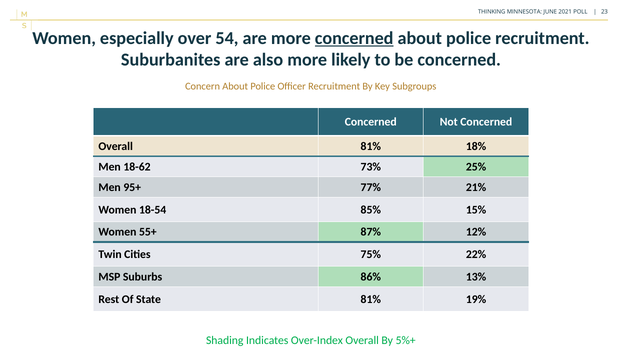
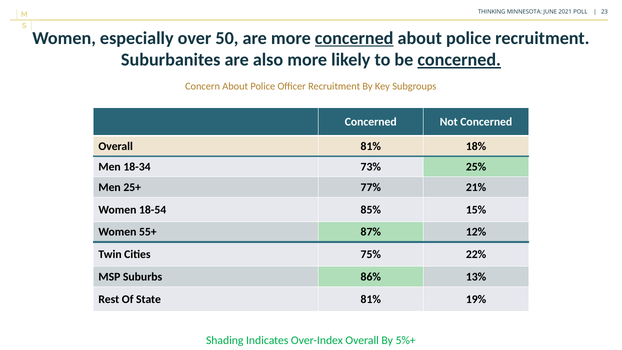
54: 54 -> 50
concerned at (459, 60) underline: none -> present
18-62: 18-62 -> 18-34
95+: 95+ -> 25+
